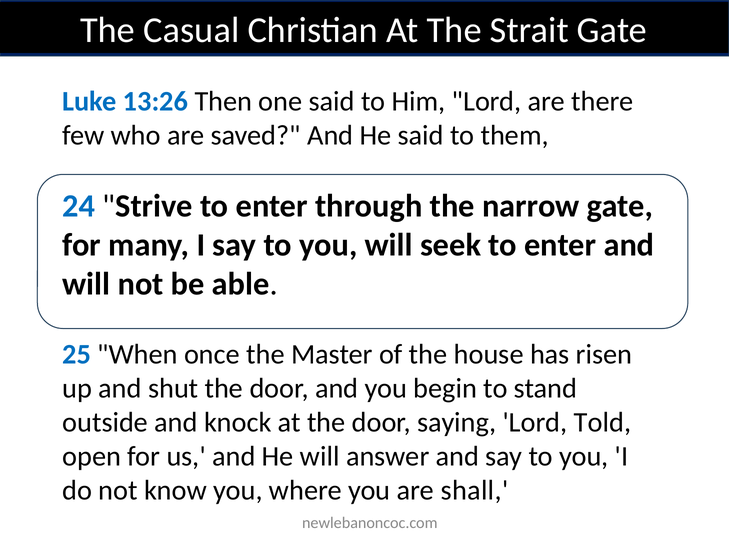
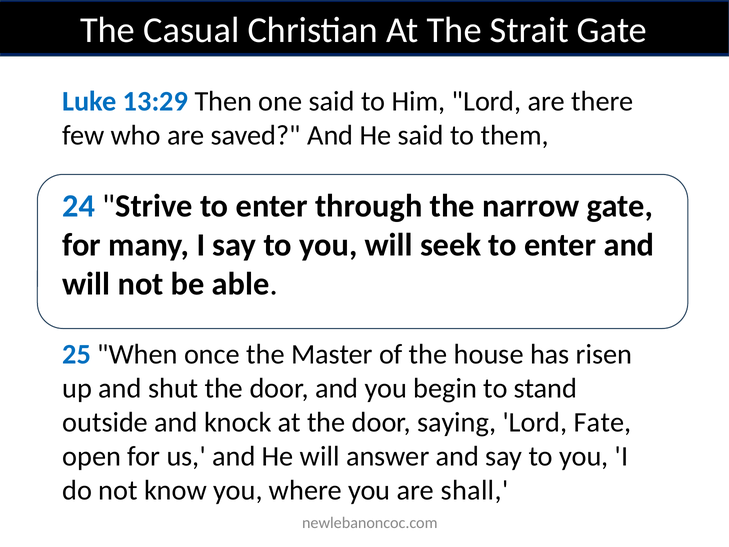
13:26: 13:26 -> 13:29
Told: Told -> Fate
